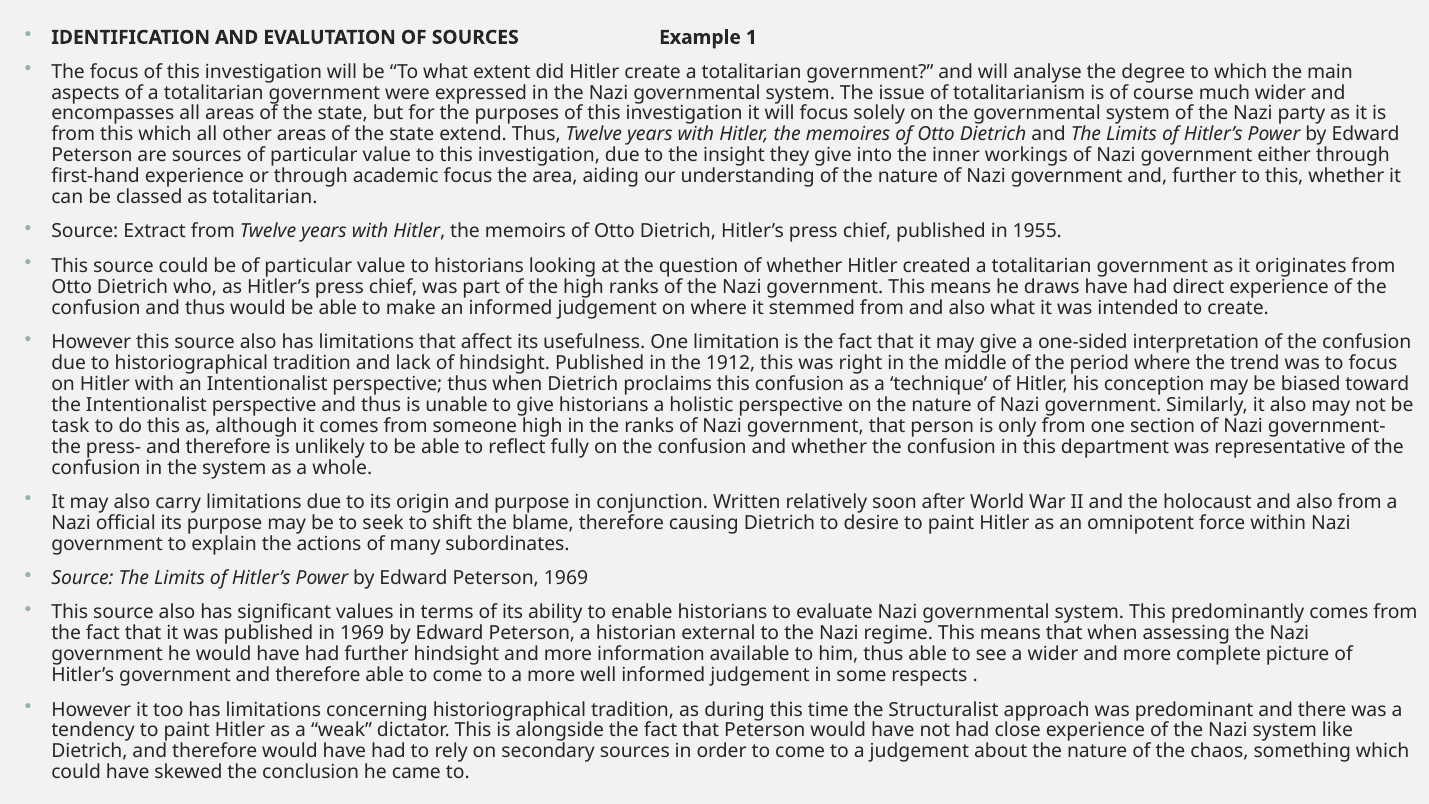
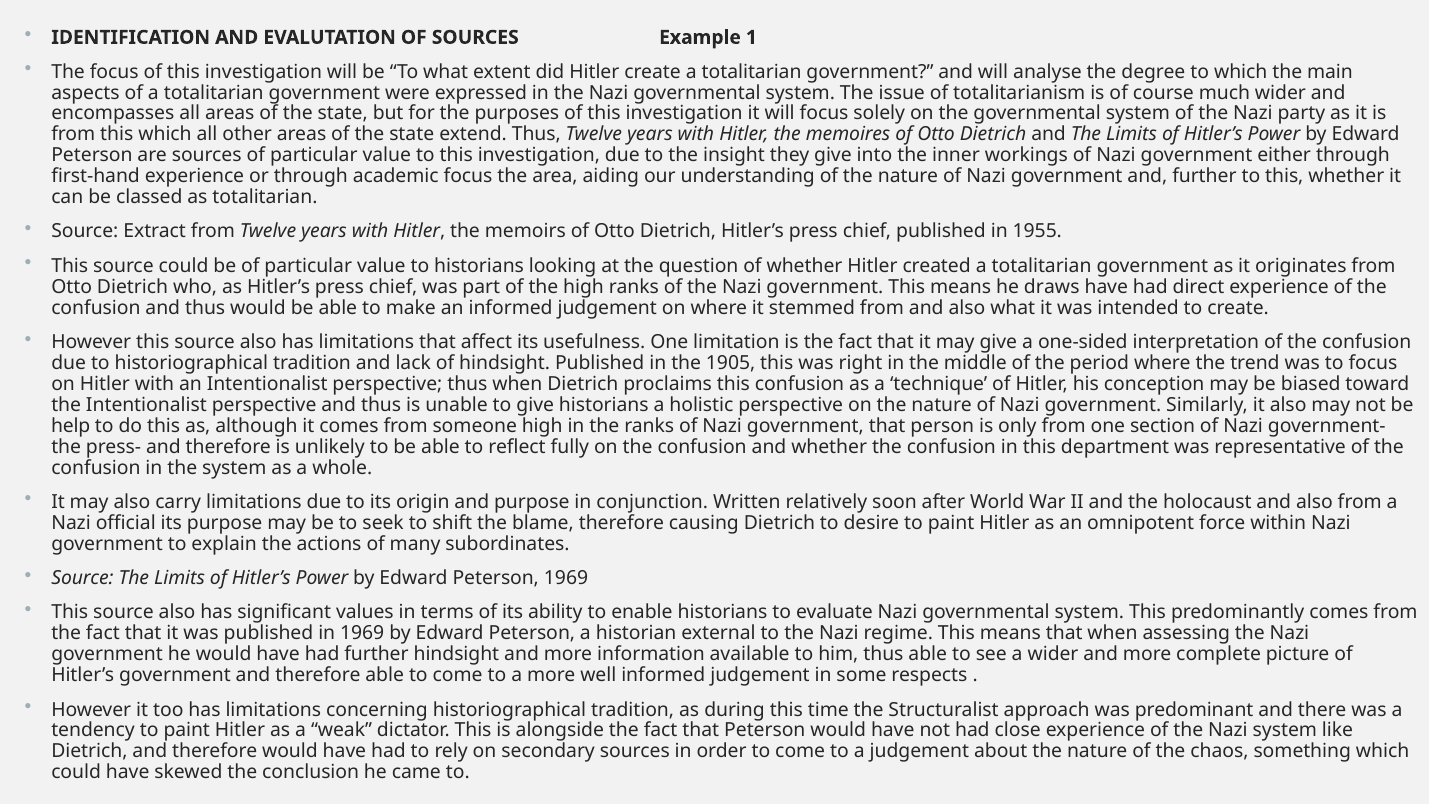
1912: 1912 -> 1905
task: task -> help
